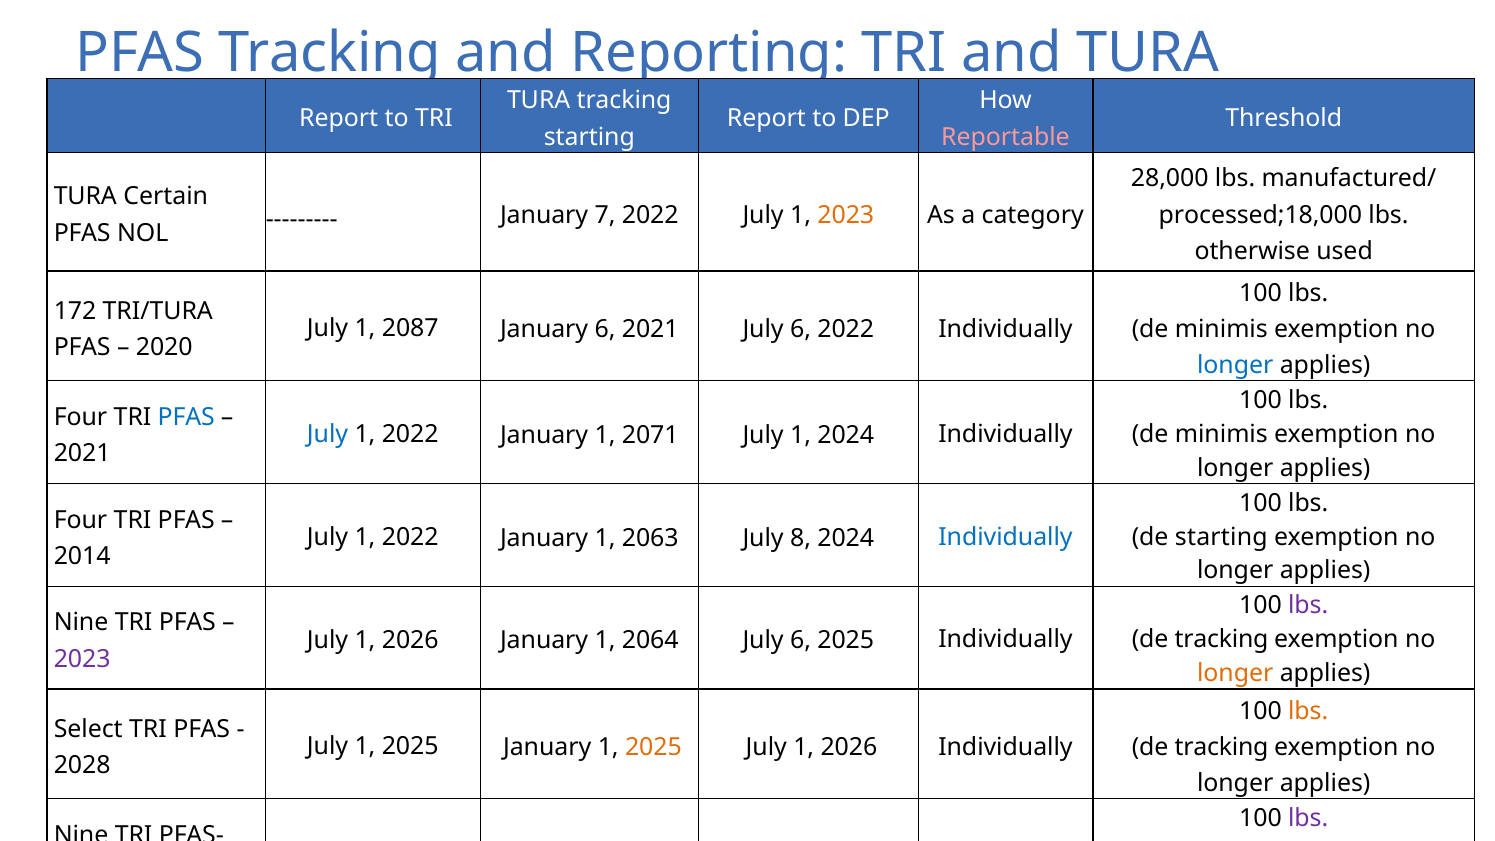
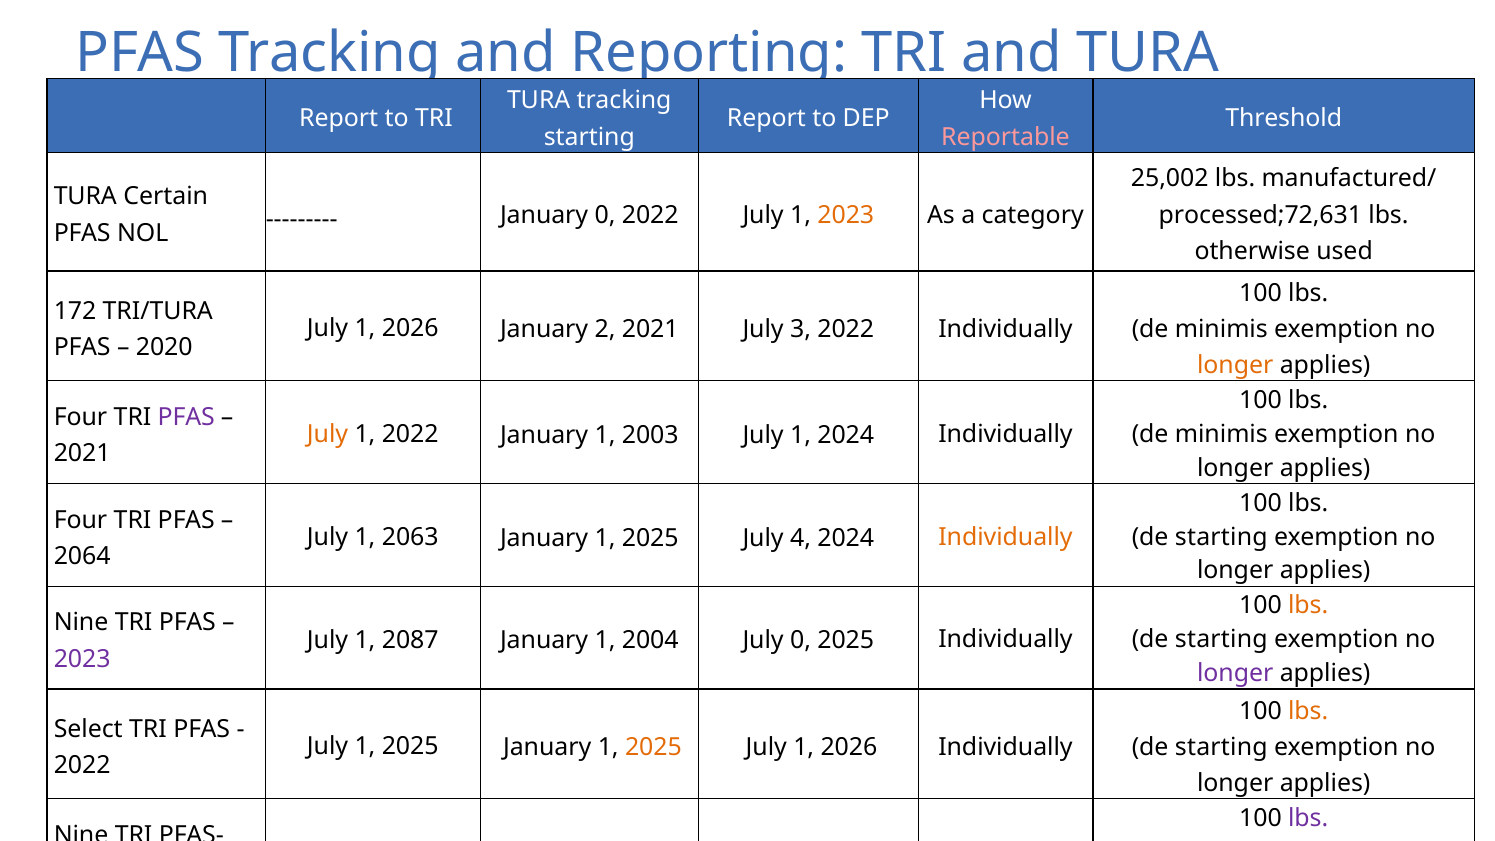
28,000: 28,000 -> 25,002
processed;18,000: processed;18,000 -> processed;72,631
January 7: 7 -> 0
2087 at (410, 328): 2087 -> 2026
January 6: 6 -> 2
2021 July 6: 6 -> 3
longer at (1235, 365) colour: blue -> orange
PFAS at (186, 417) colour: blue -> purple
July at (328, 435) colour: blue -> orange
2071: 2071 -> 2003
2022 at (410, 537): 2022 -> 2063
2063 at (650, 538): 2063 -> 2025
8: 8 -> 4
Individually at (1005, 537) colour: blue -> orange
2014: 2014 -> 2064
lbs at (1308, 606) colour: purple -> orange
tracking at (1222, 639): tracking -> starting
2026 at (410, 640): 2026 -> 2087
2064: 2064 -> 2004
6 at (801, 641): 6 -> 0
longer at (1235, 673) colour: orange -> purple
tracking at (1222, 747): tracking -> starting
2028 at (82, 765): 2028 -> 2022
